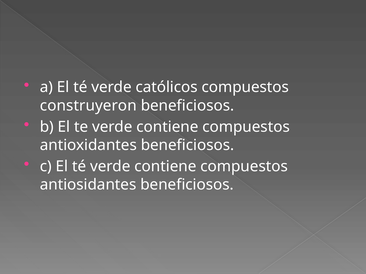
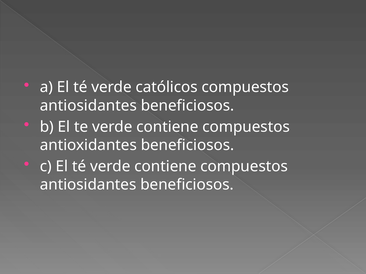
construyeron at (88, 106): construyeron -> antiosidantes
